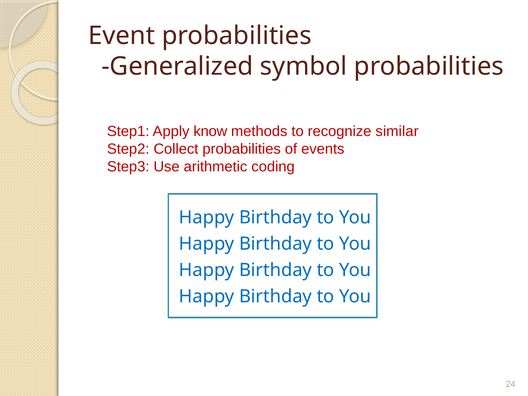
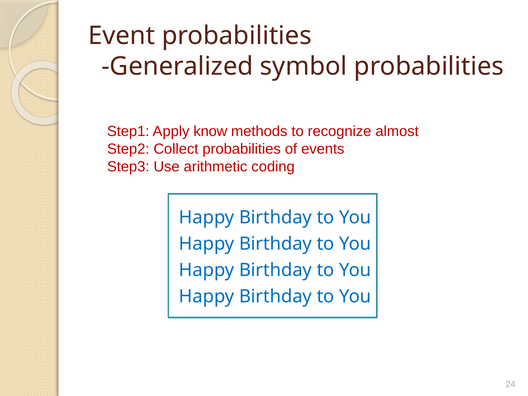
similar: similar -> almost
